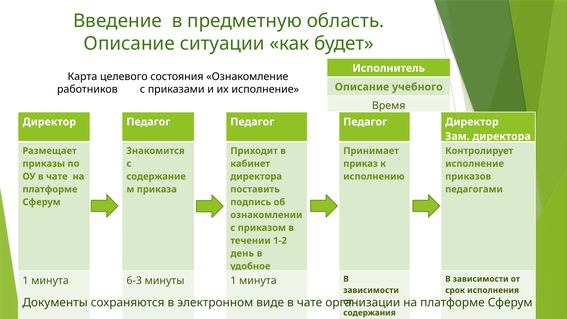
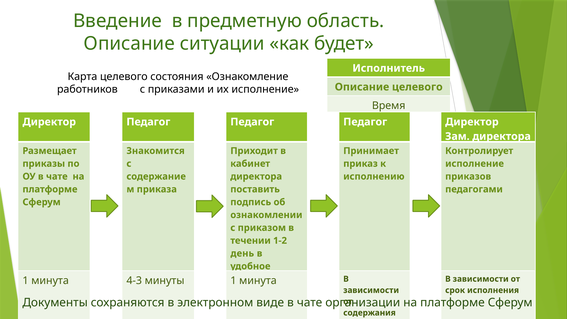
Описание учебного: учебного -> целевого
6-3: 6-3 -> 4-3
